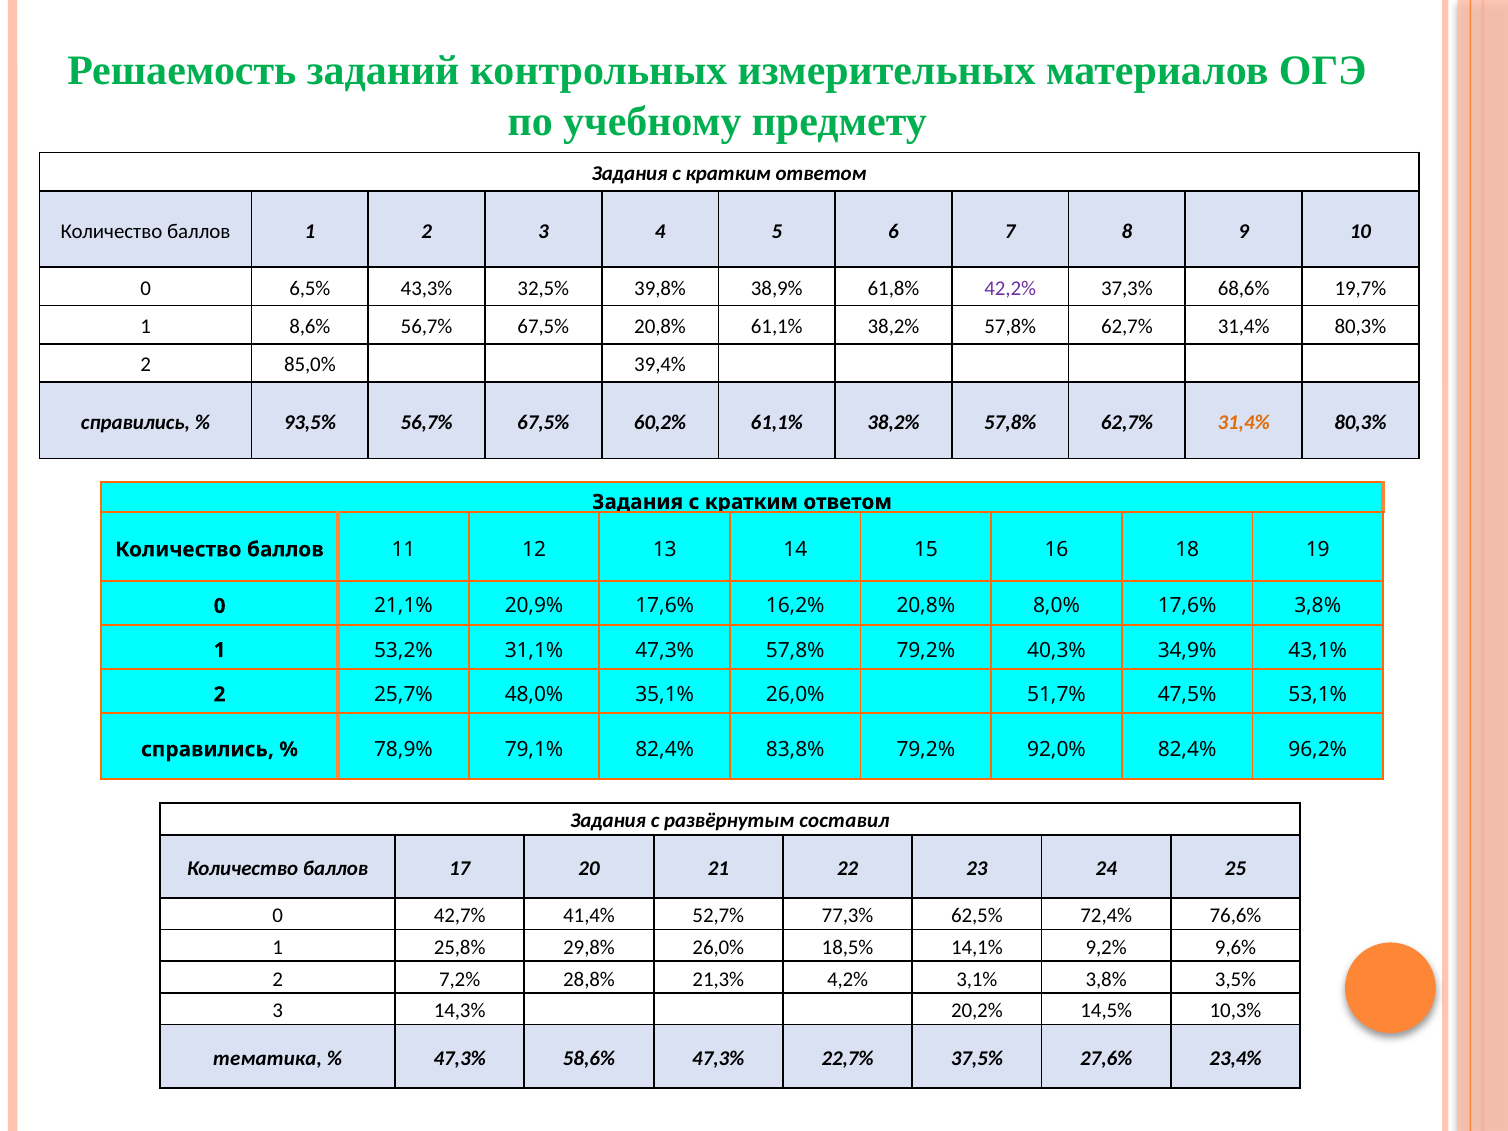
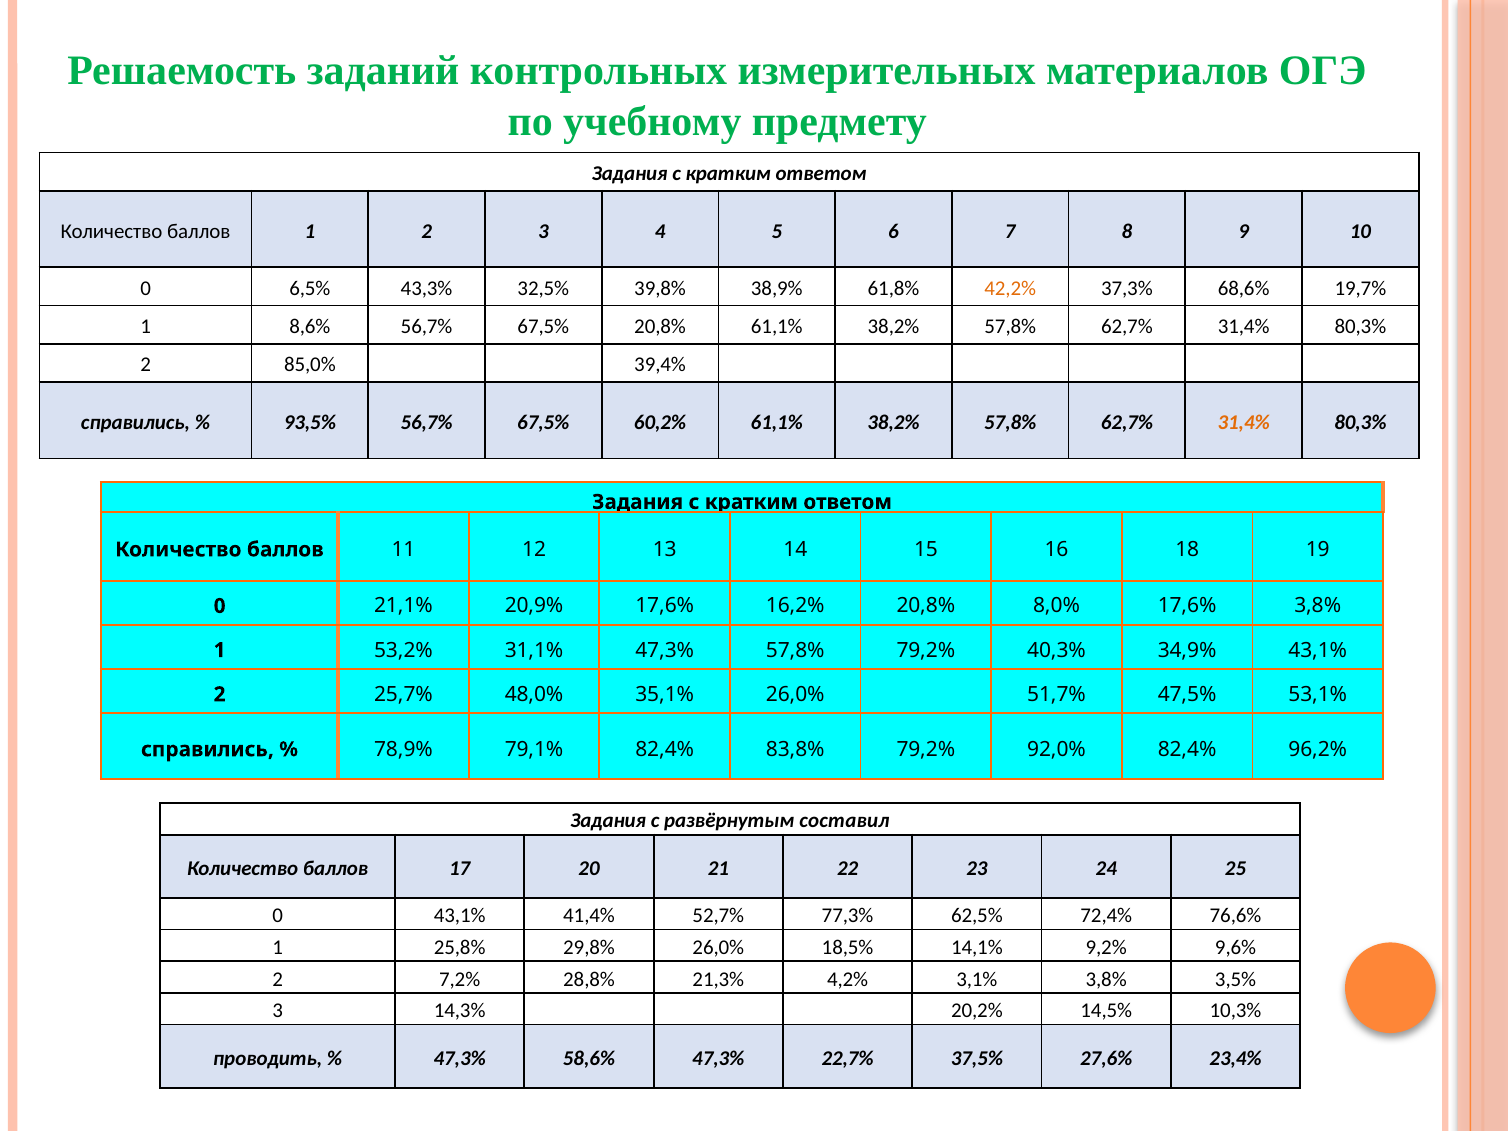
42,2% colour: purple -> orange
0 42,7%: 42,7% -> 43,1%
тематика: тематика -> проводить
